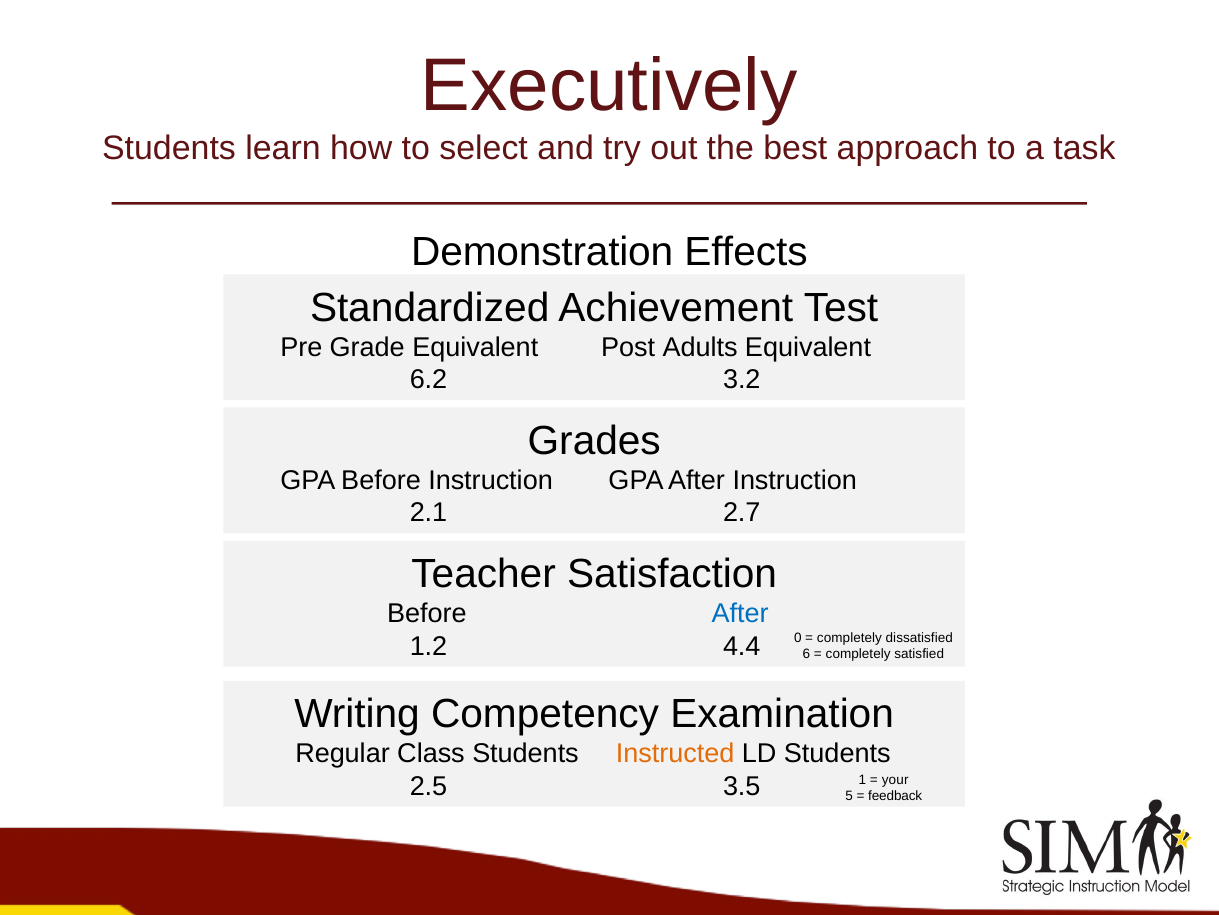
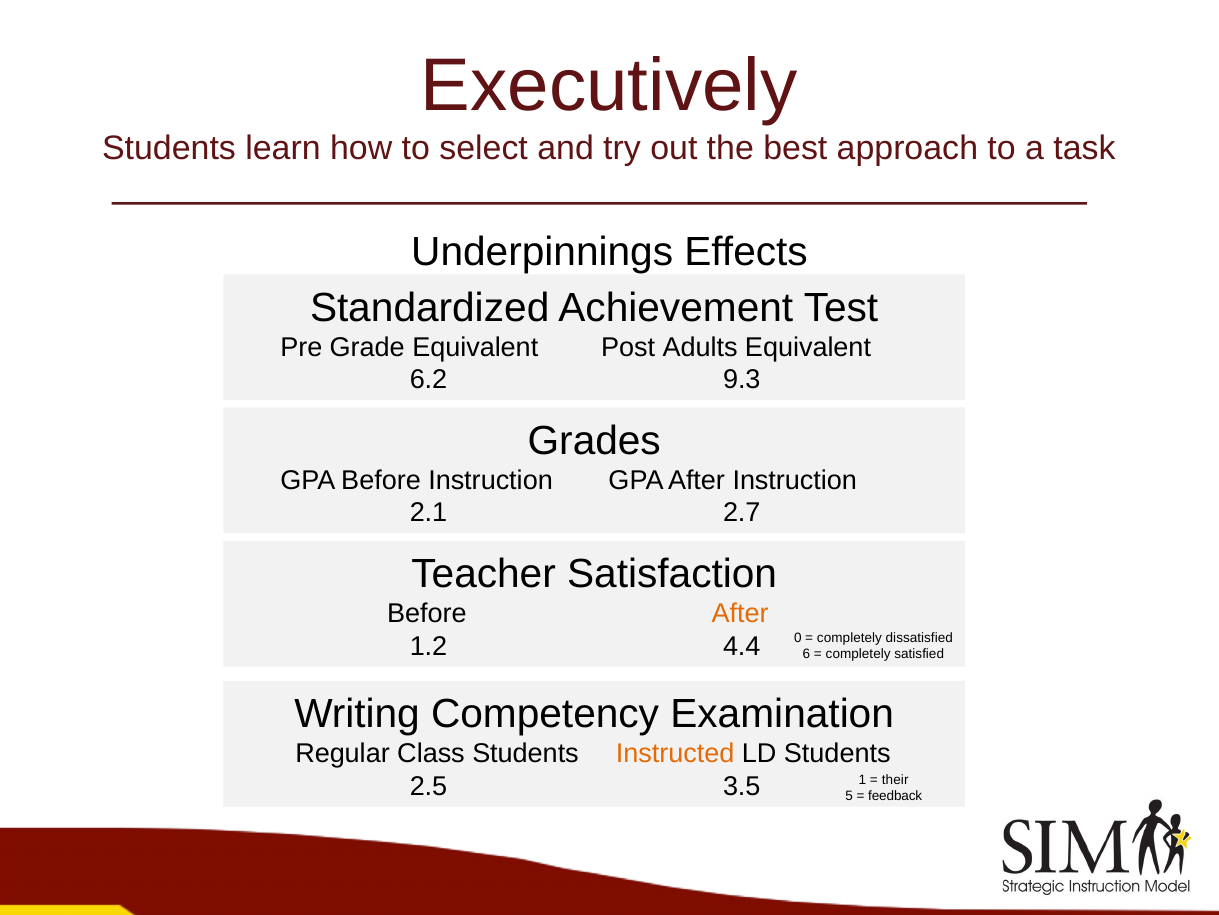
Demonstration: Demonstration -> Underpinnings
3.2: 3.2 -> 9.3
After at (740, 613) colour: blue -> orange
your: your -> their
